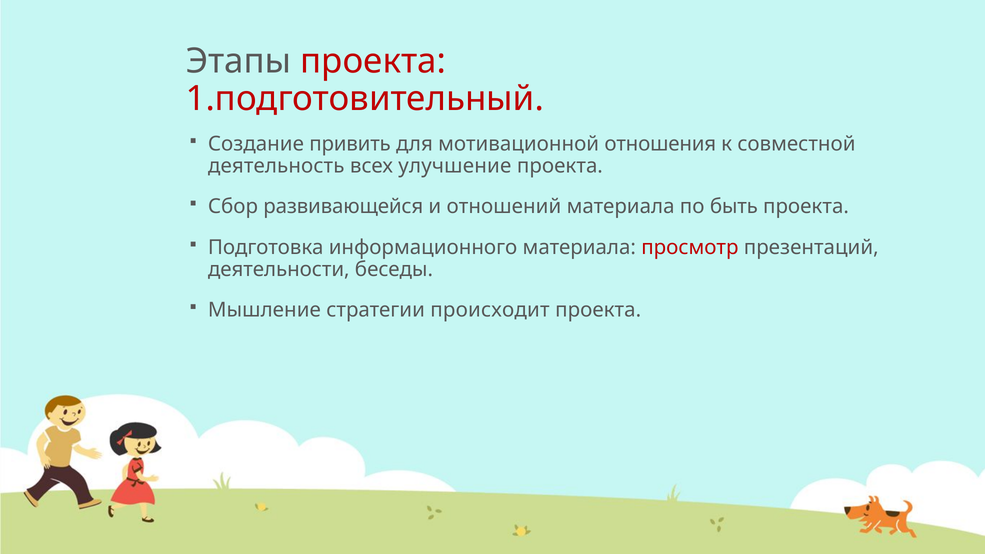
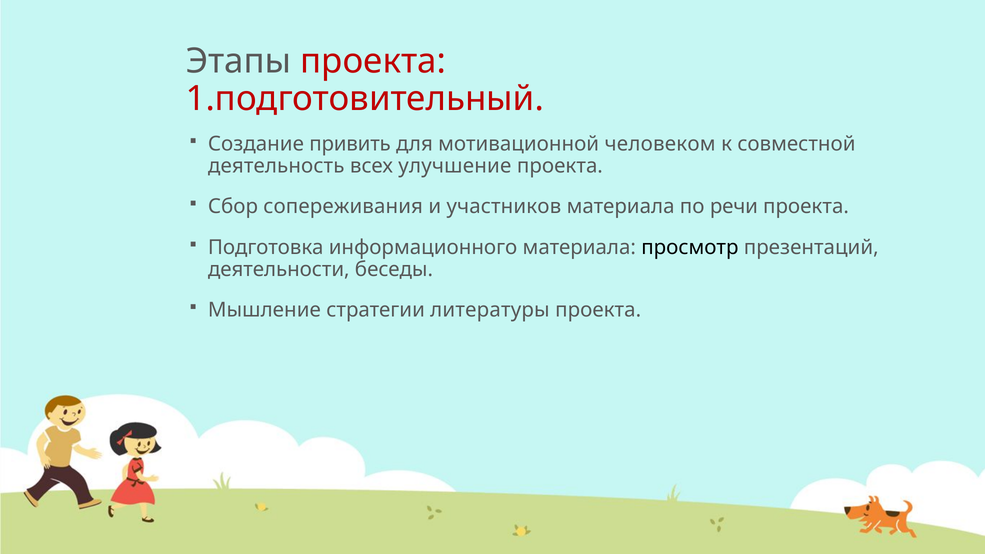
отношения: отношения -> человеком
развивающейся: развивающейся -> сопереживания
отношений: отношений -> участников
быть: быть -> речи
просмотр colour: red -> black
происходит: происходит -> литературы
